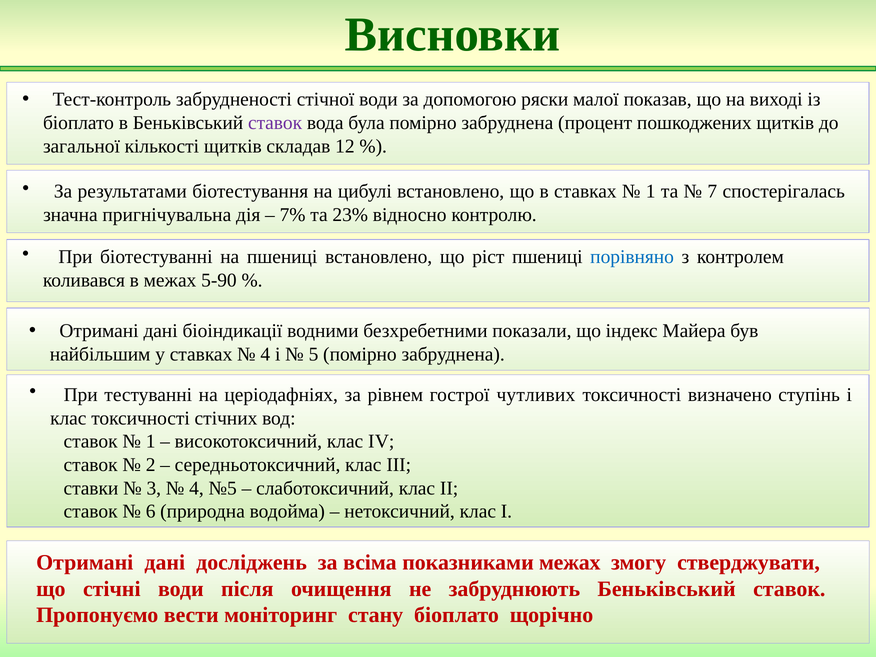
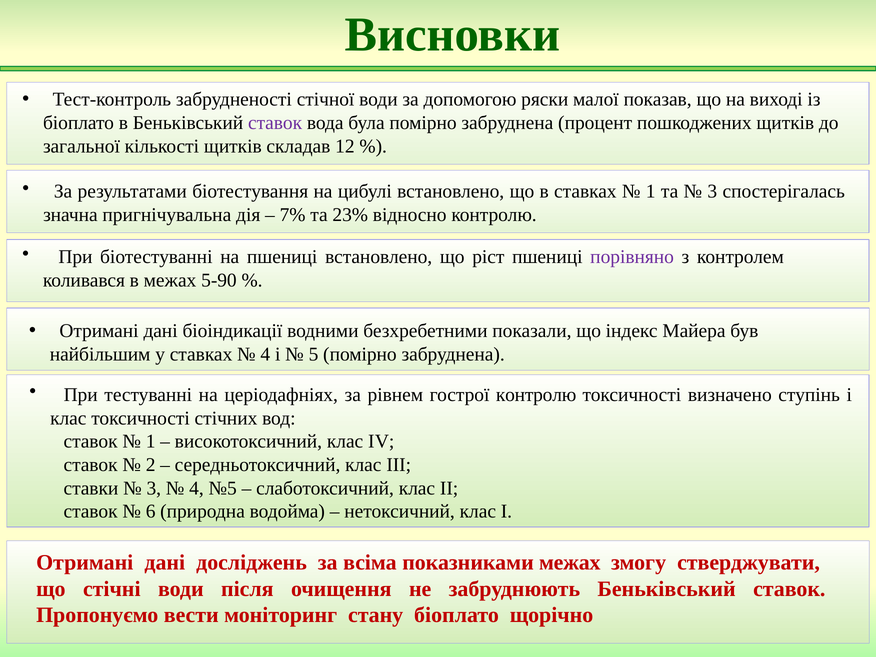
7 at (712, 191): 7 -> 3
порівняно colour: blue -> purple
гострої чутливих: чутливих -> контролю
